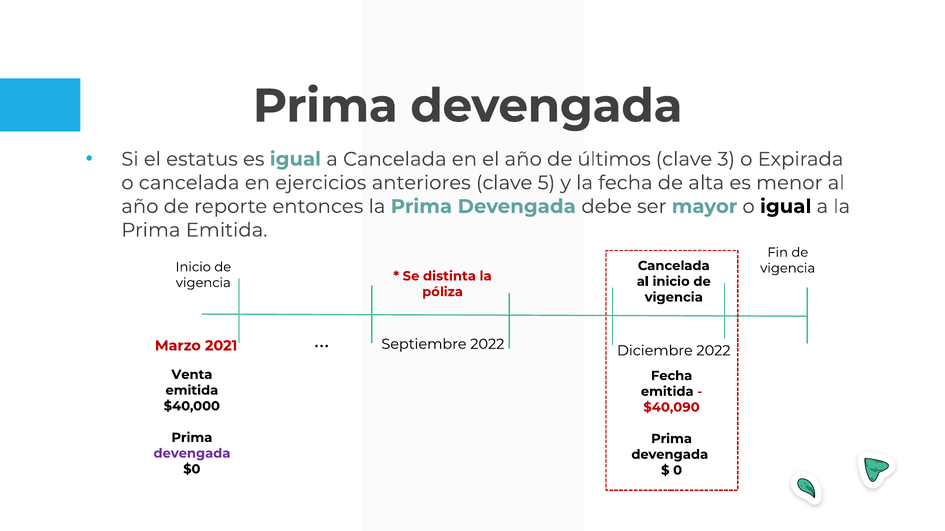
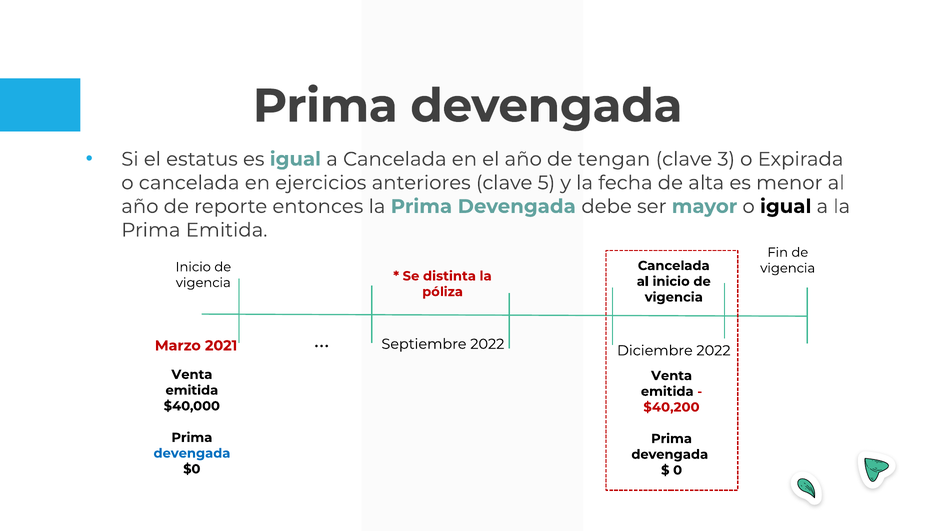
últimos: últimos -> tengan
Fecha at (672, 376): Fecha -> Venta
$40,090: $40,090 -> $40,200
devengada at (192, 454) colour: purple -> blue
